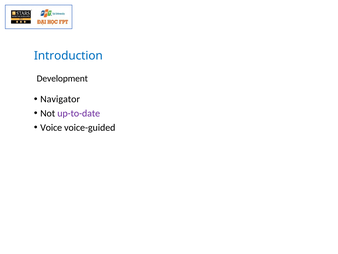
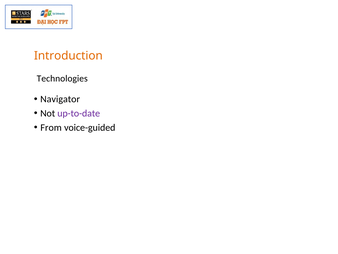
Introduction colour: blue -> orange
Development: Development -> Technologies
Voice: Voice -> From
